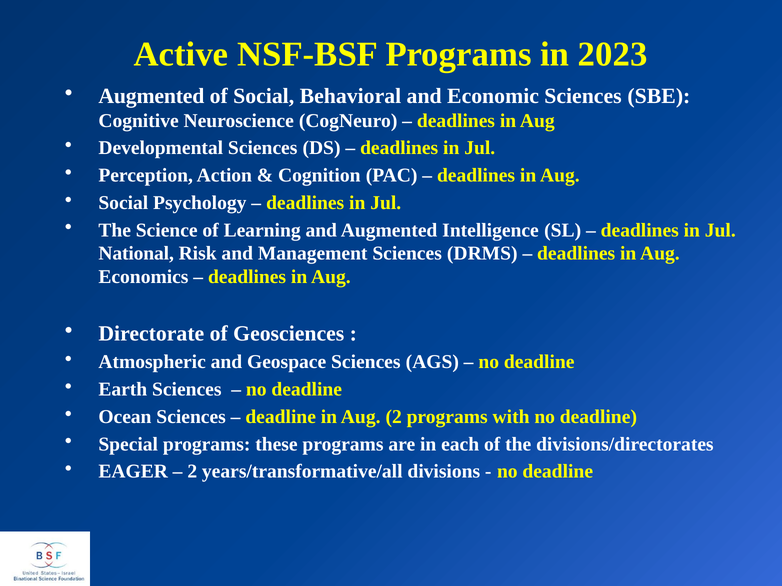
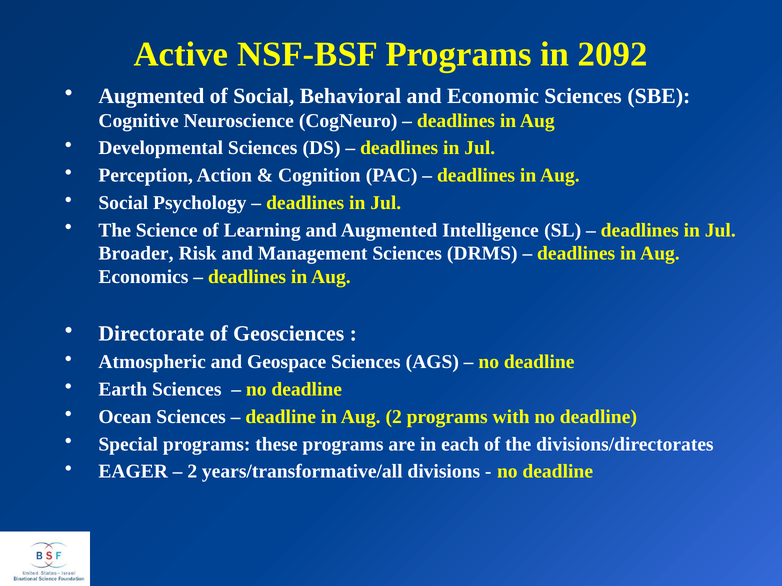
2023: 2023 -> 2092
National: National -> Broader
